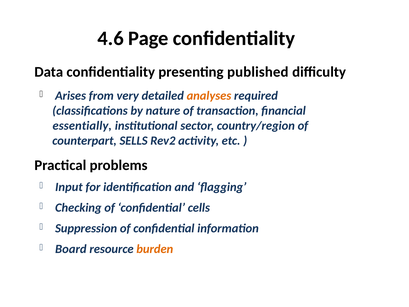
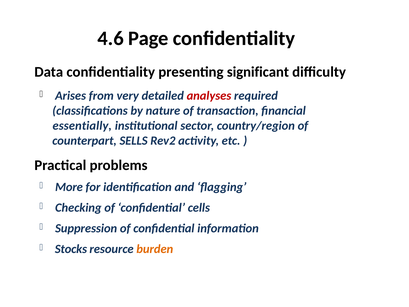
published: published -> significant
analyses colour: orange -> red
Input: Input -> More
Board: Board -> Stocks
